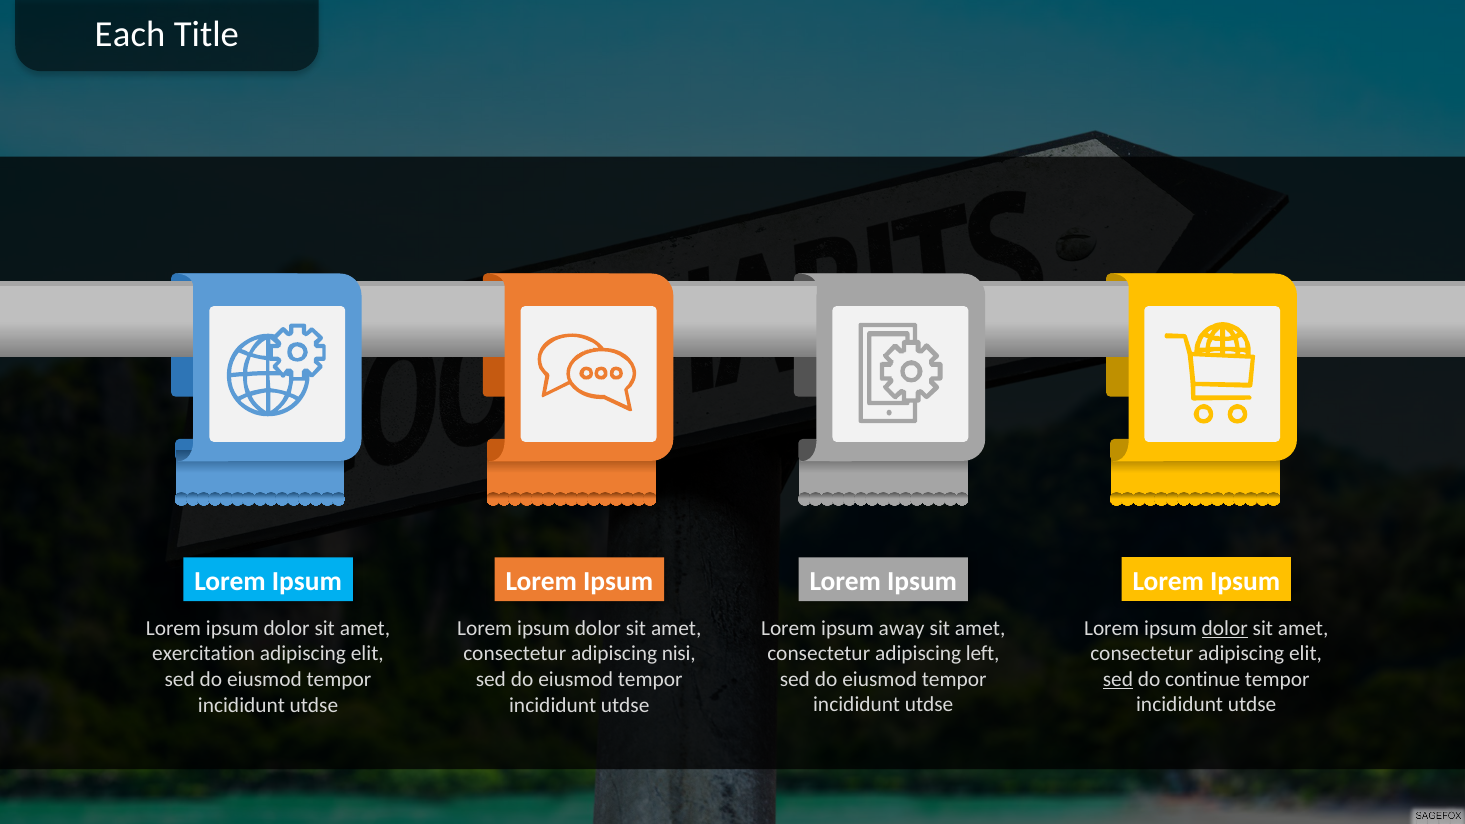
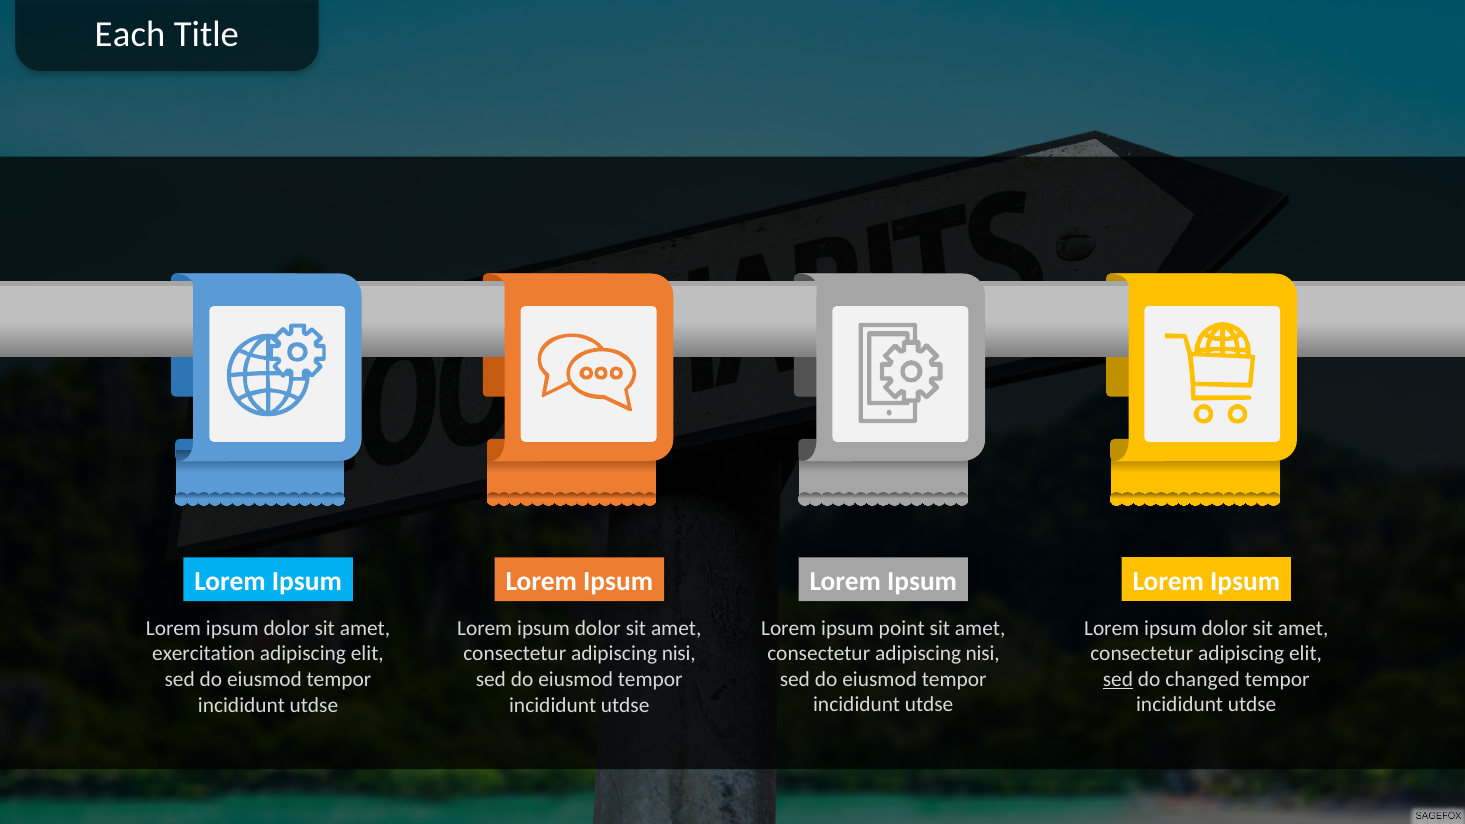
away: away -> point
dolor at (1225, 628) underline: present -> none
left at (983, 654): left -> nisi
continue: continue -> changed
